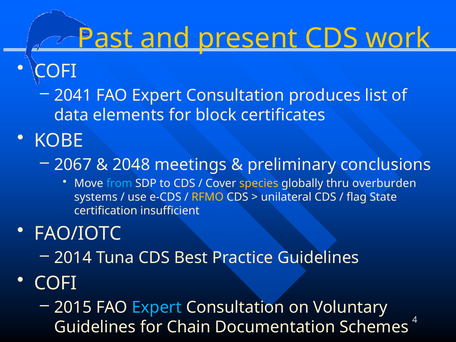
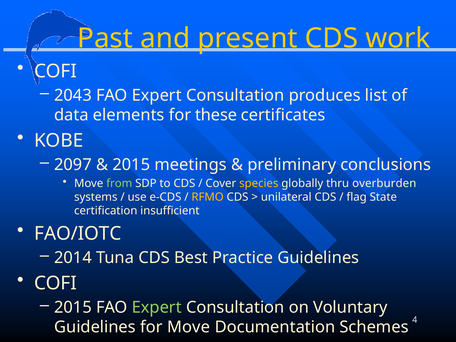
2041: 2041 -> 2043
block: block -> these
2067: 2067 -> 2097
2048 at (131, 165): 2048 -> 2015
from colour: light blue -> light green
Expert at (157, 307) colour: light blue -> light green
for Chain: Chain -> Move
